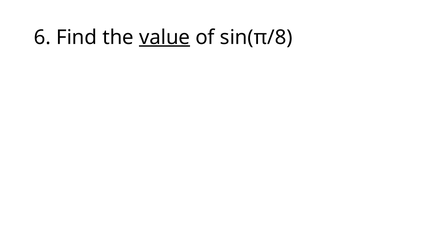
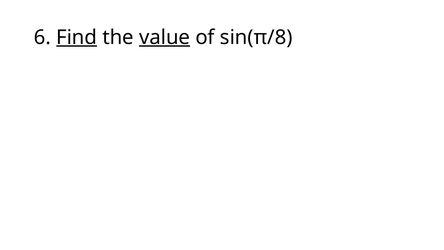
Find underline: none -> present
